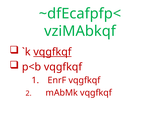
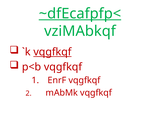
~dfEcafpfp< underline: none -> present
